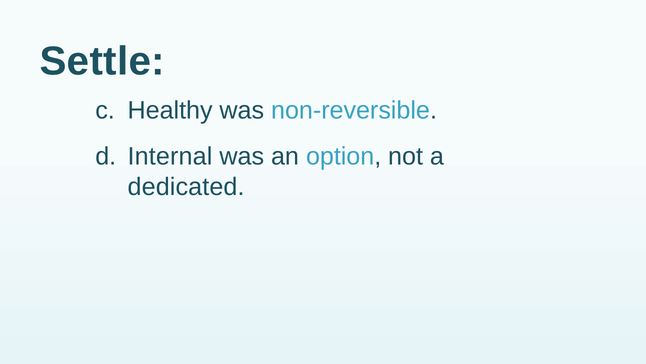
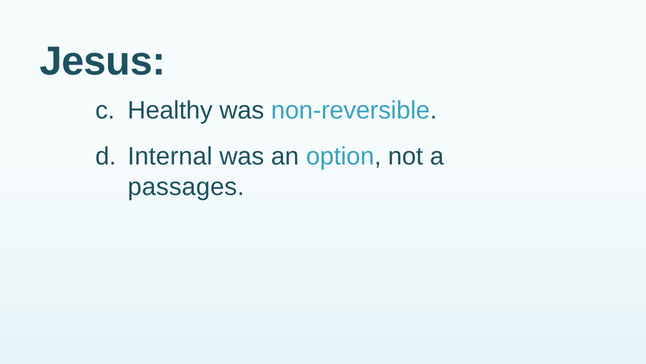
Settle: Settle -> Jesus
dedicated: dedicated -> passages
